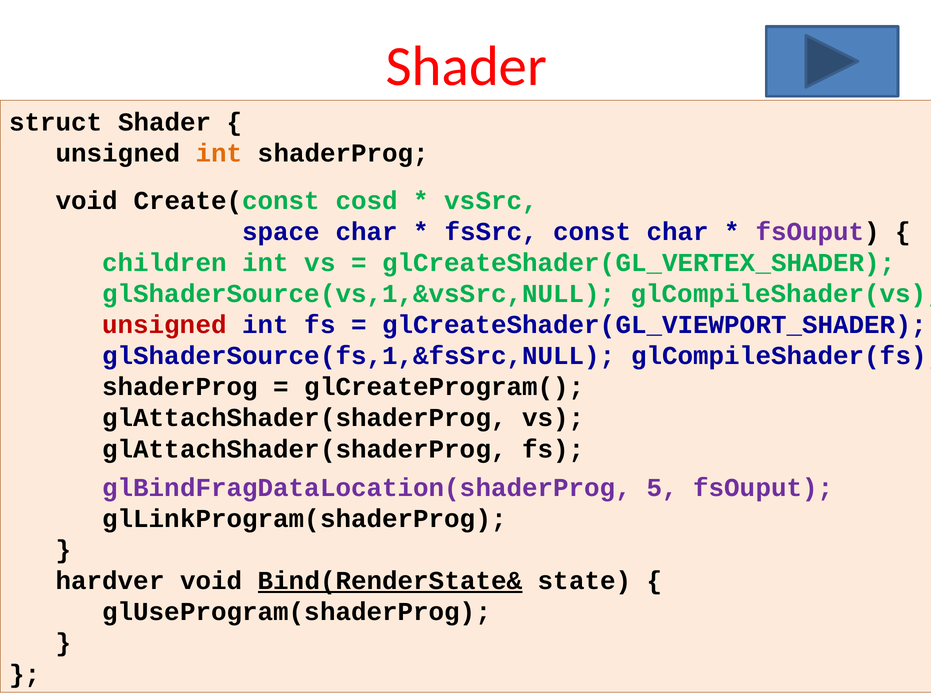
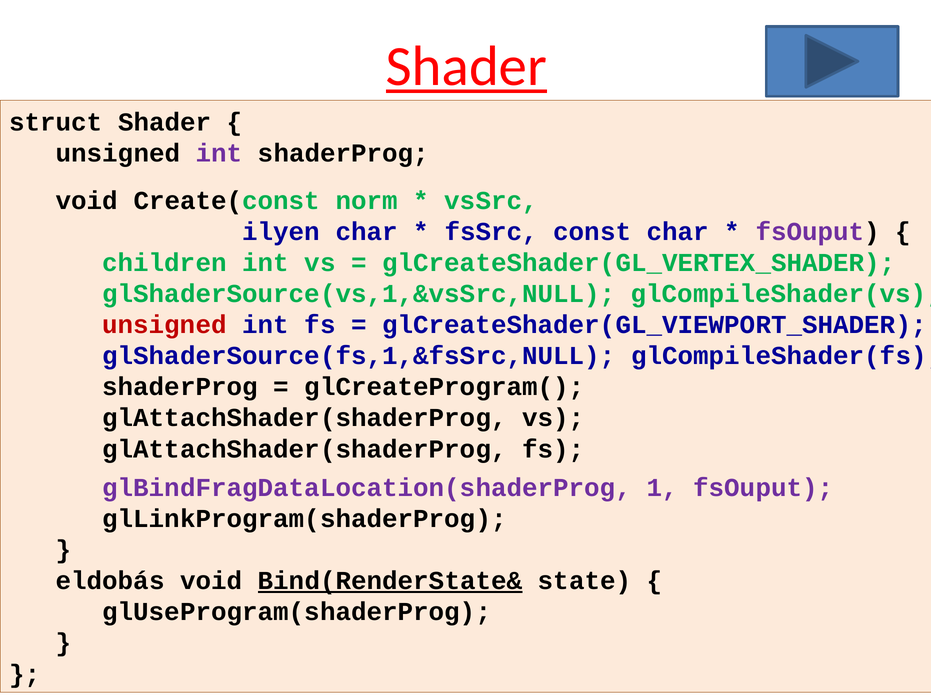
Shader at (466, 67) underline: none -> present
int at (219, 153) colour: orange -> purple
cosd: cosd -> norm
space: space -> ilyen
5: 5 -> 1
hardver: hardver -> eldobás
